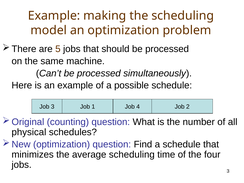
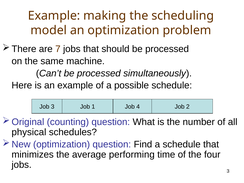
5: 5 -> 7
average scheduling: scheduling -> performing
